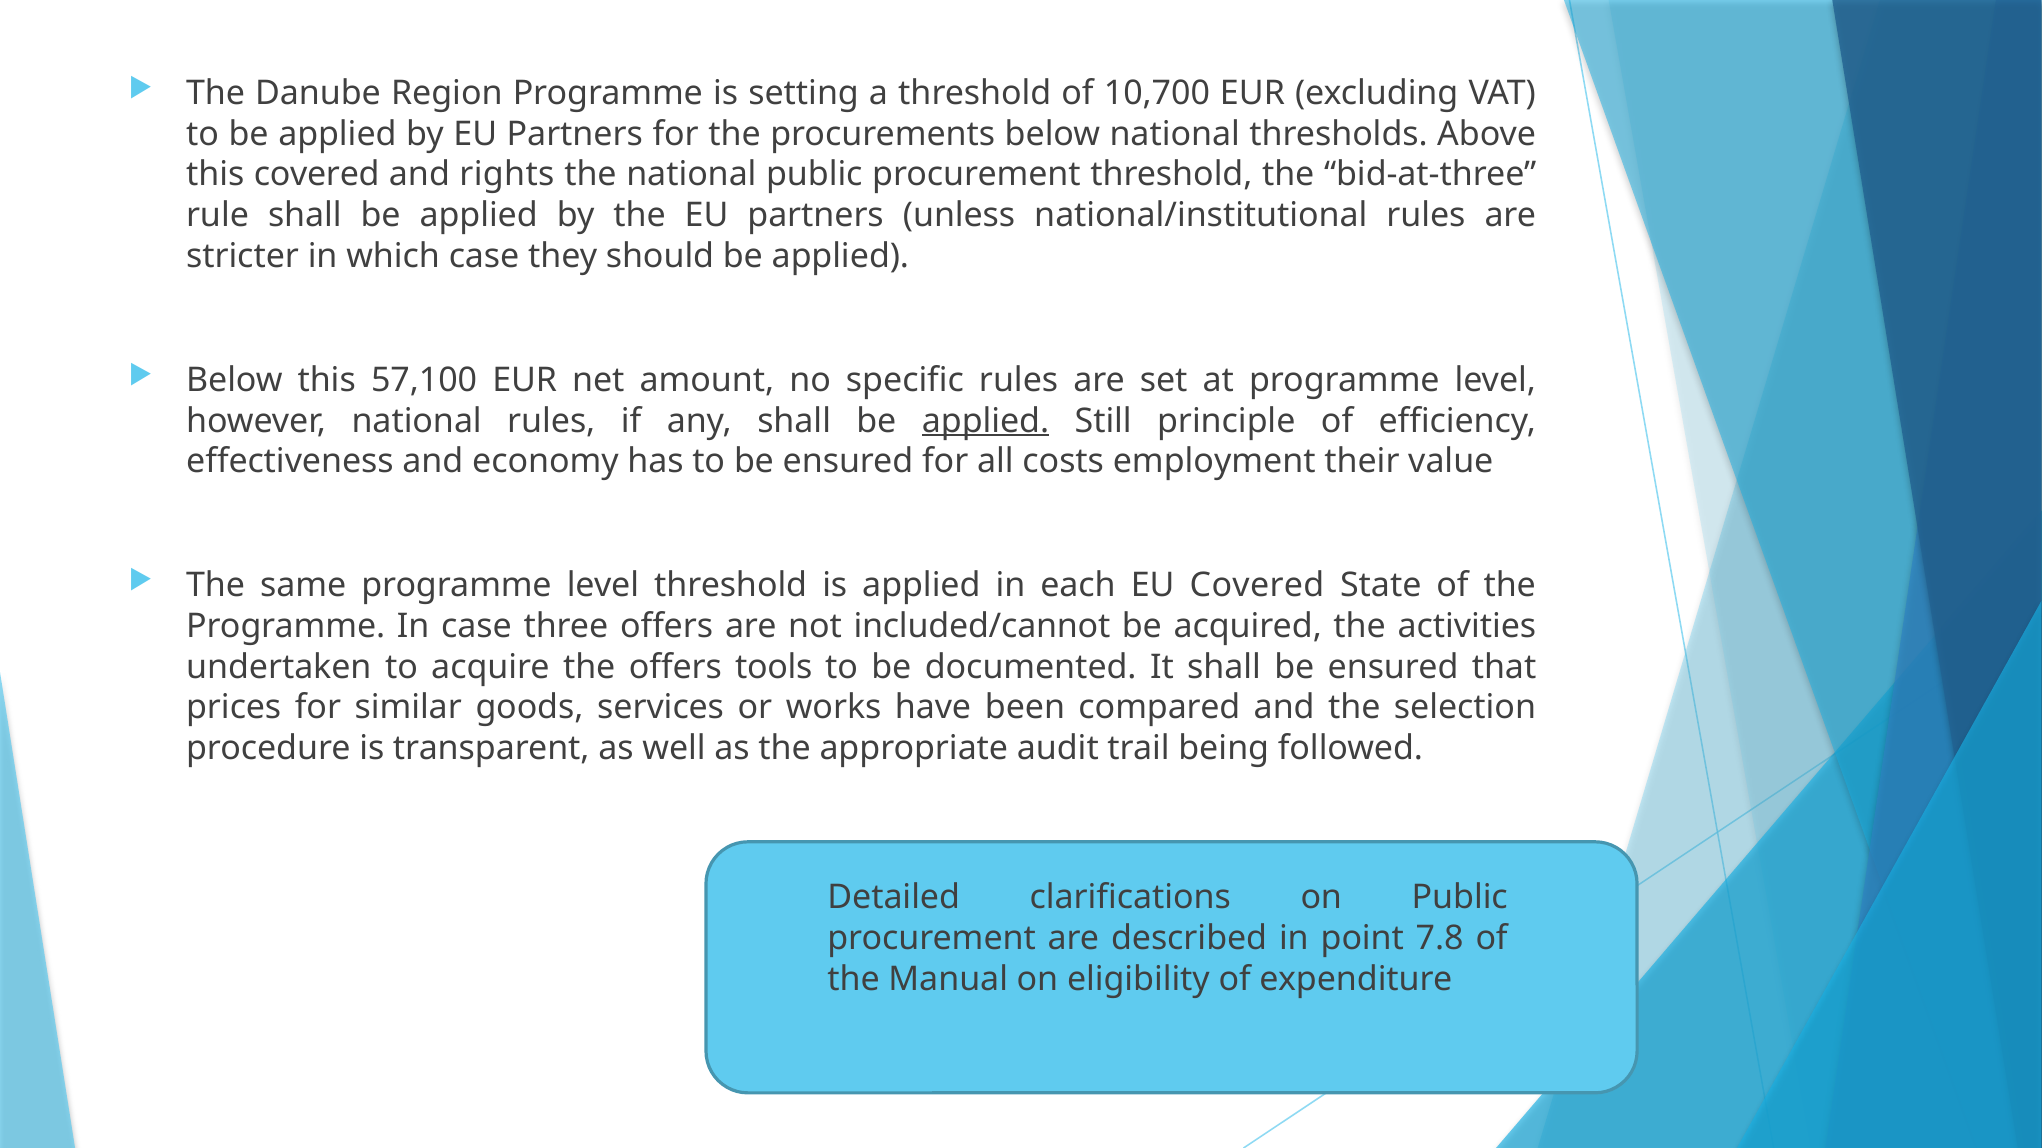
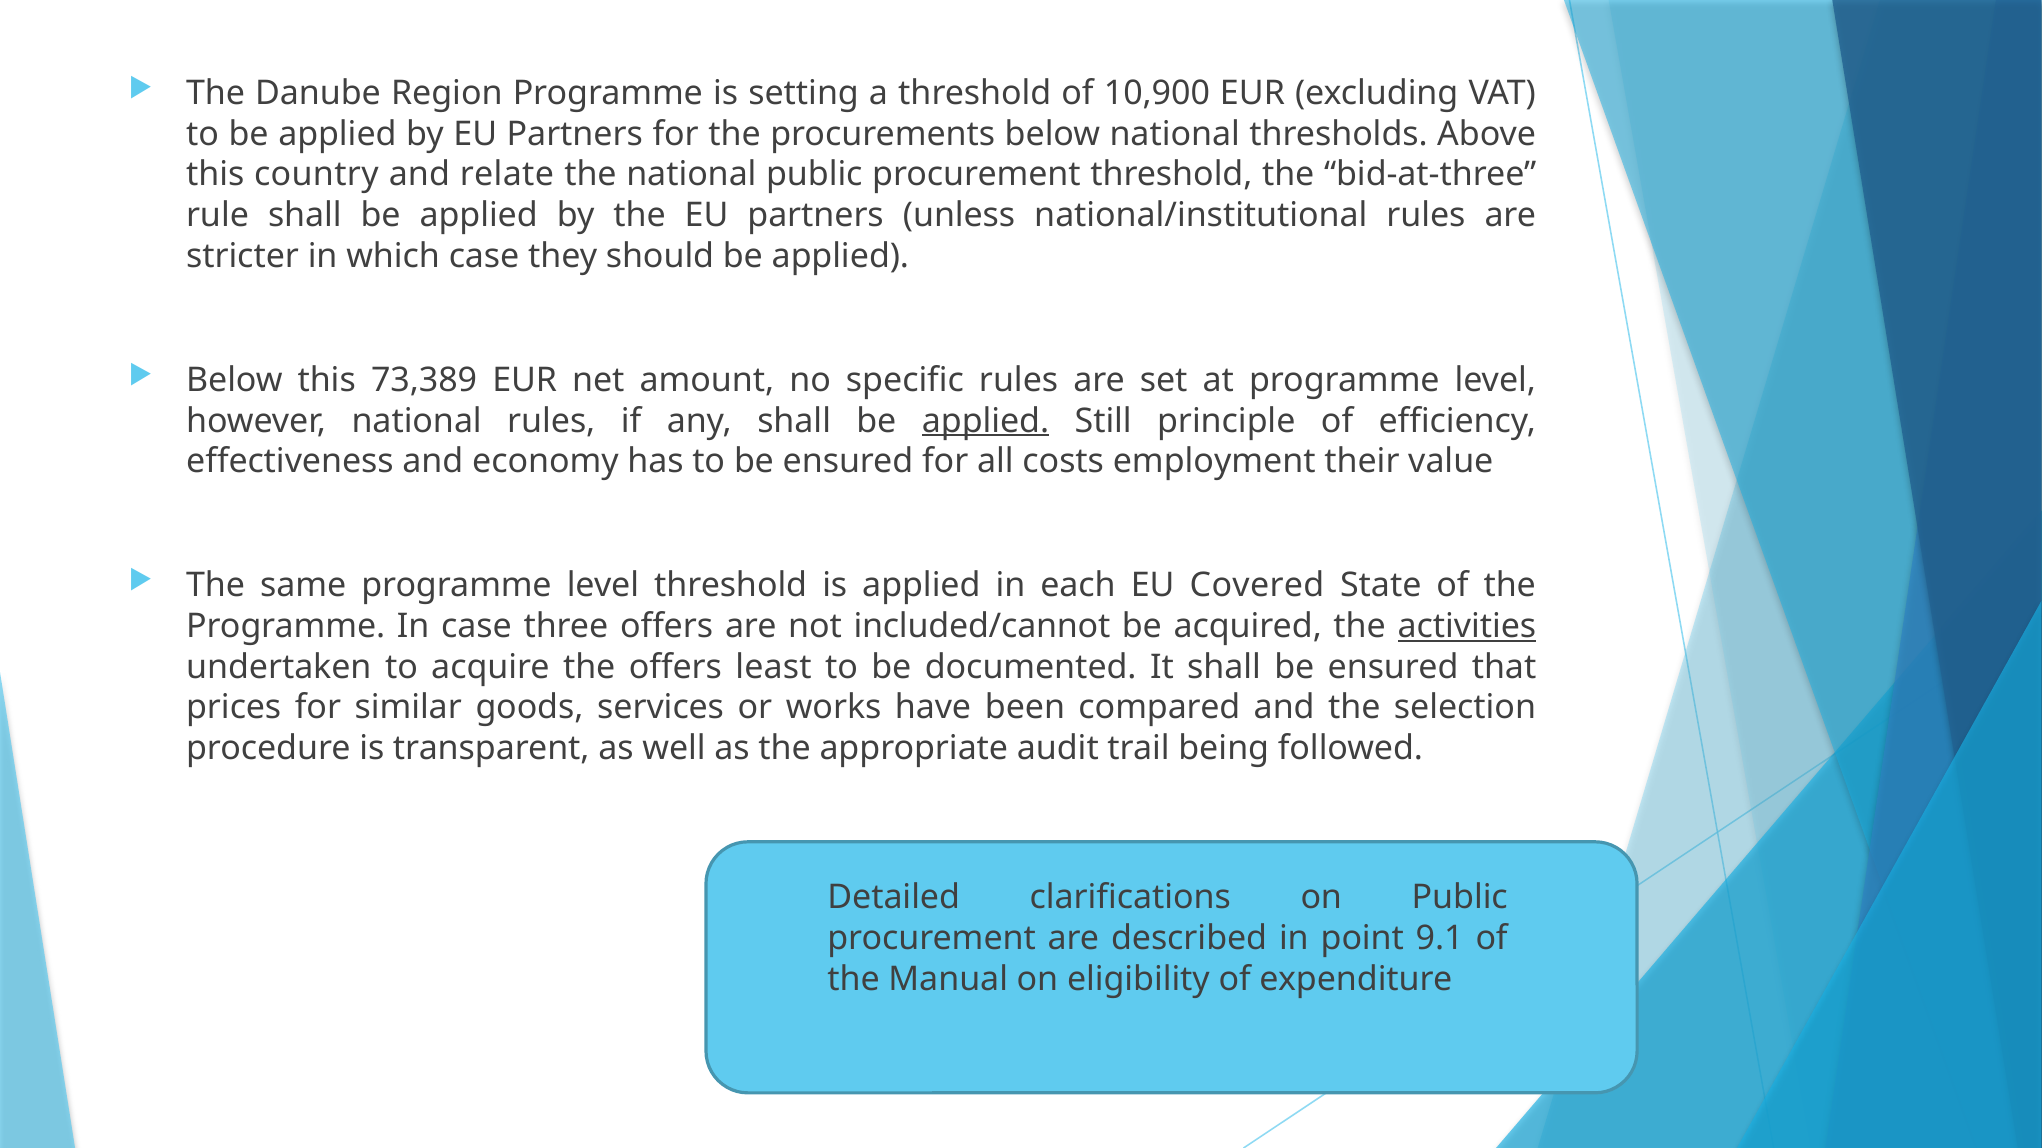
10,700: 10,700 -> 10,900
this covered: covered -> country
rights: rights -> relate
57,100: 57,100 -> 73,389
activities underline: none -> present
tools: tools -> least
7.8: 7.8 -> 9.1
